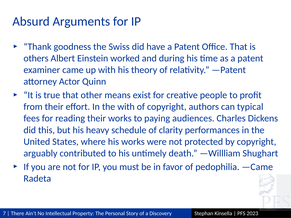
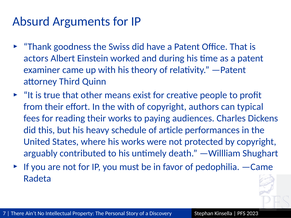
others: others -> actors
Actor: Actor -> Third
clarity: clarity -> article
